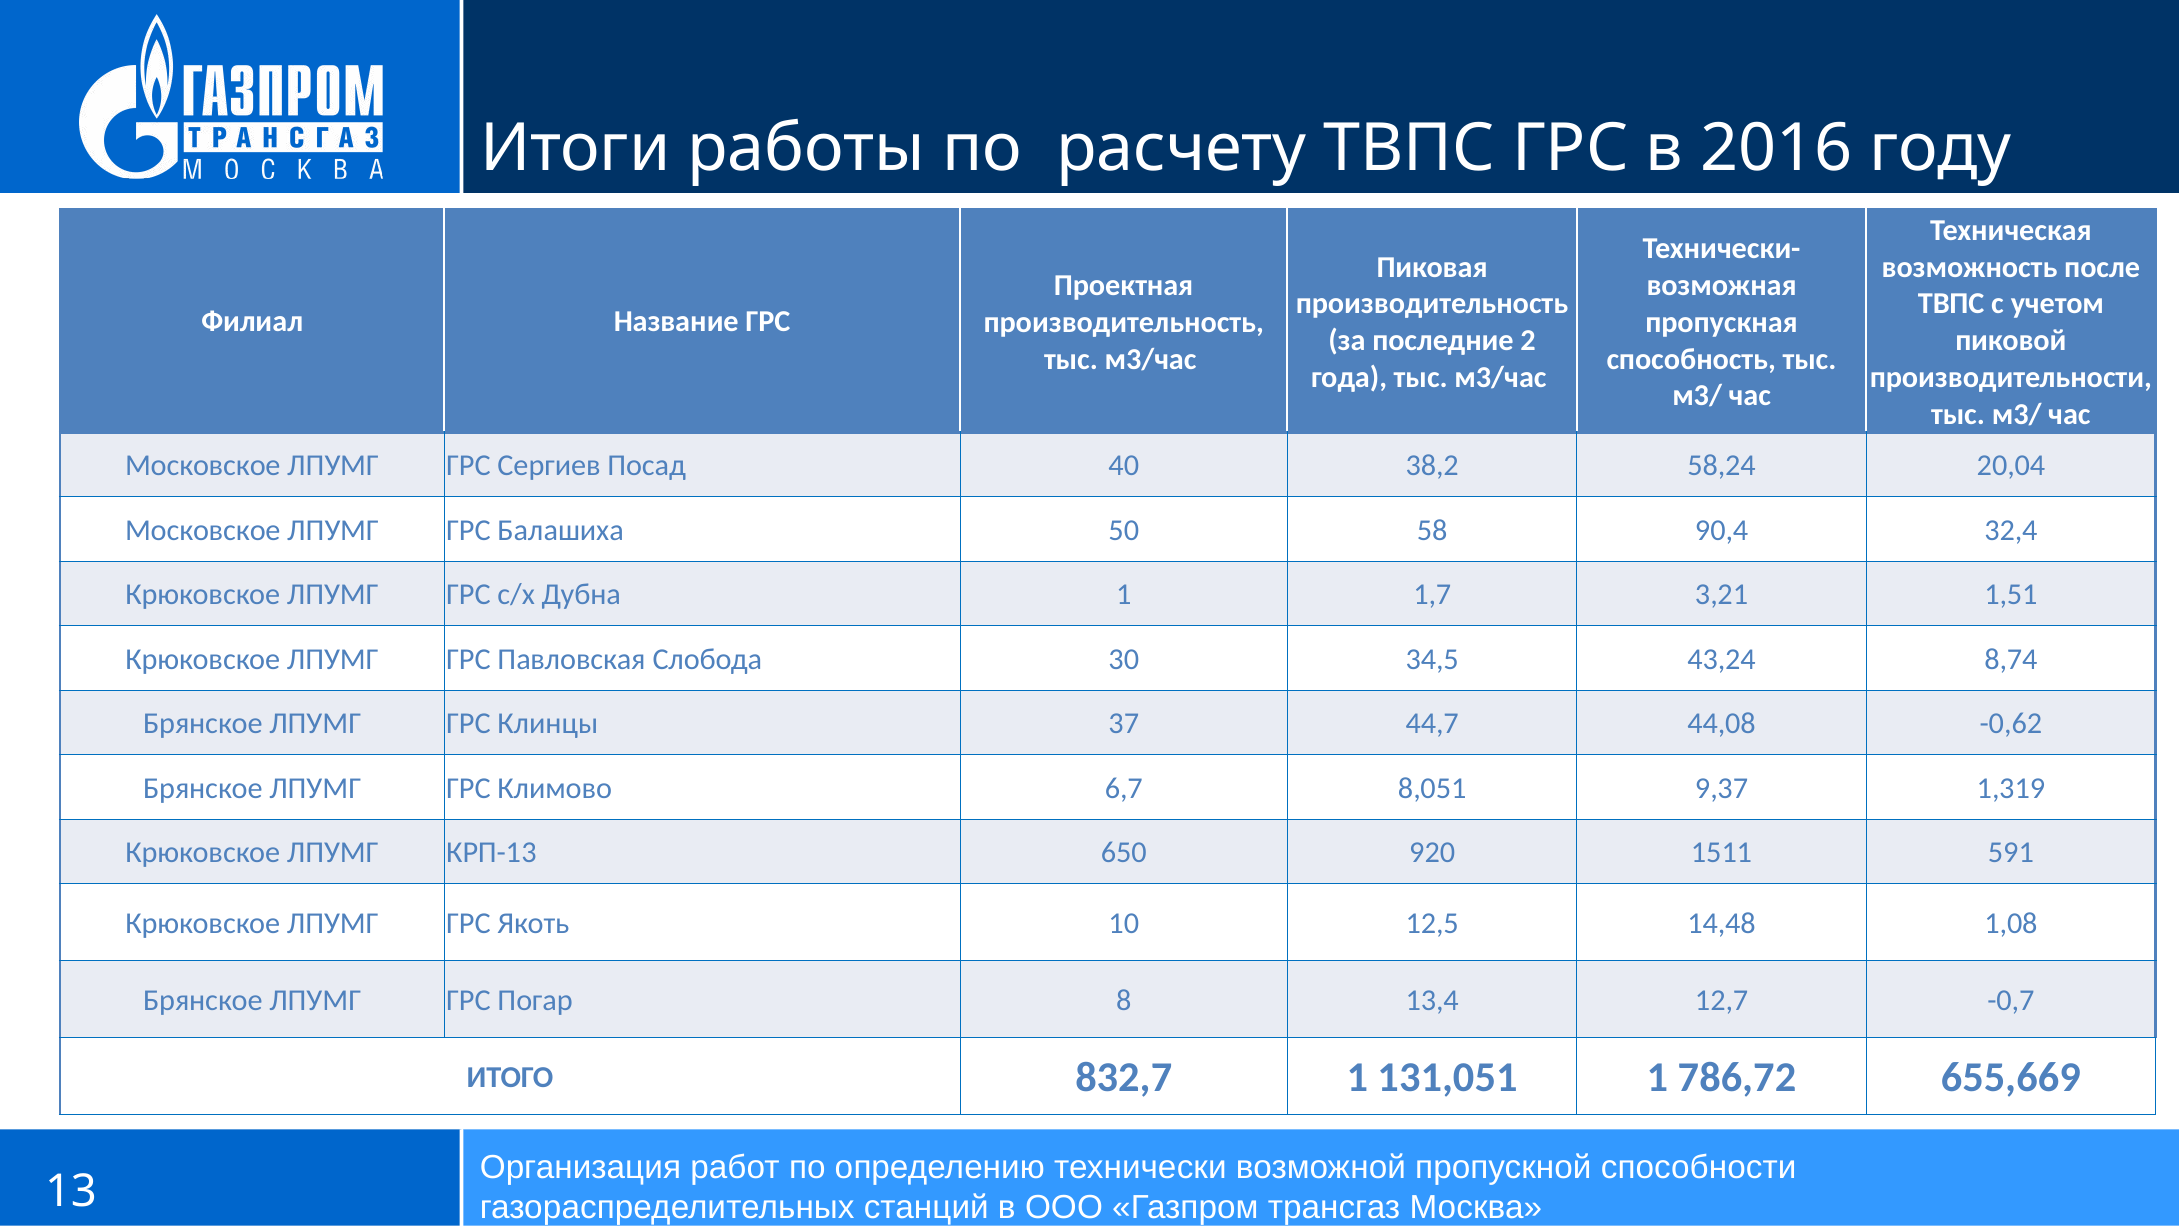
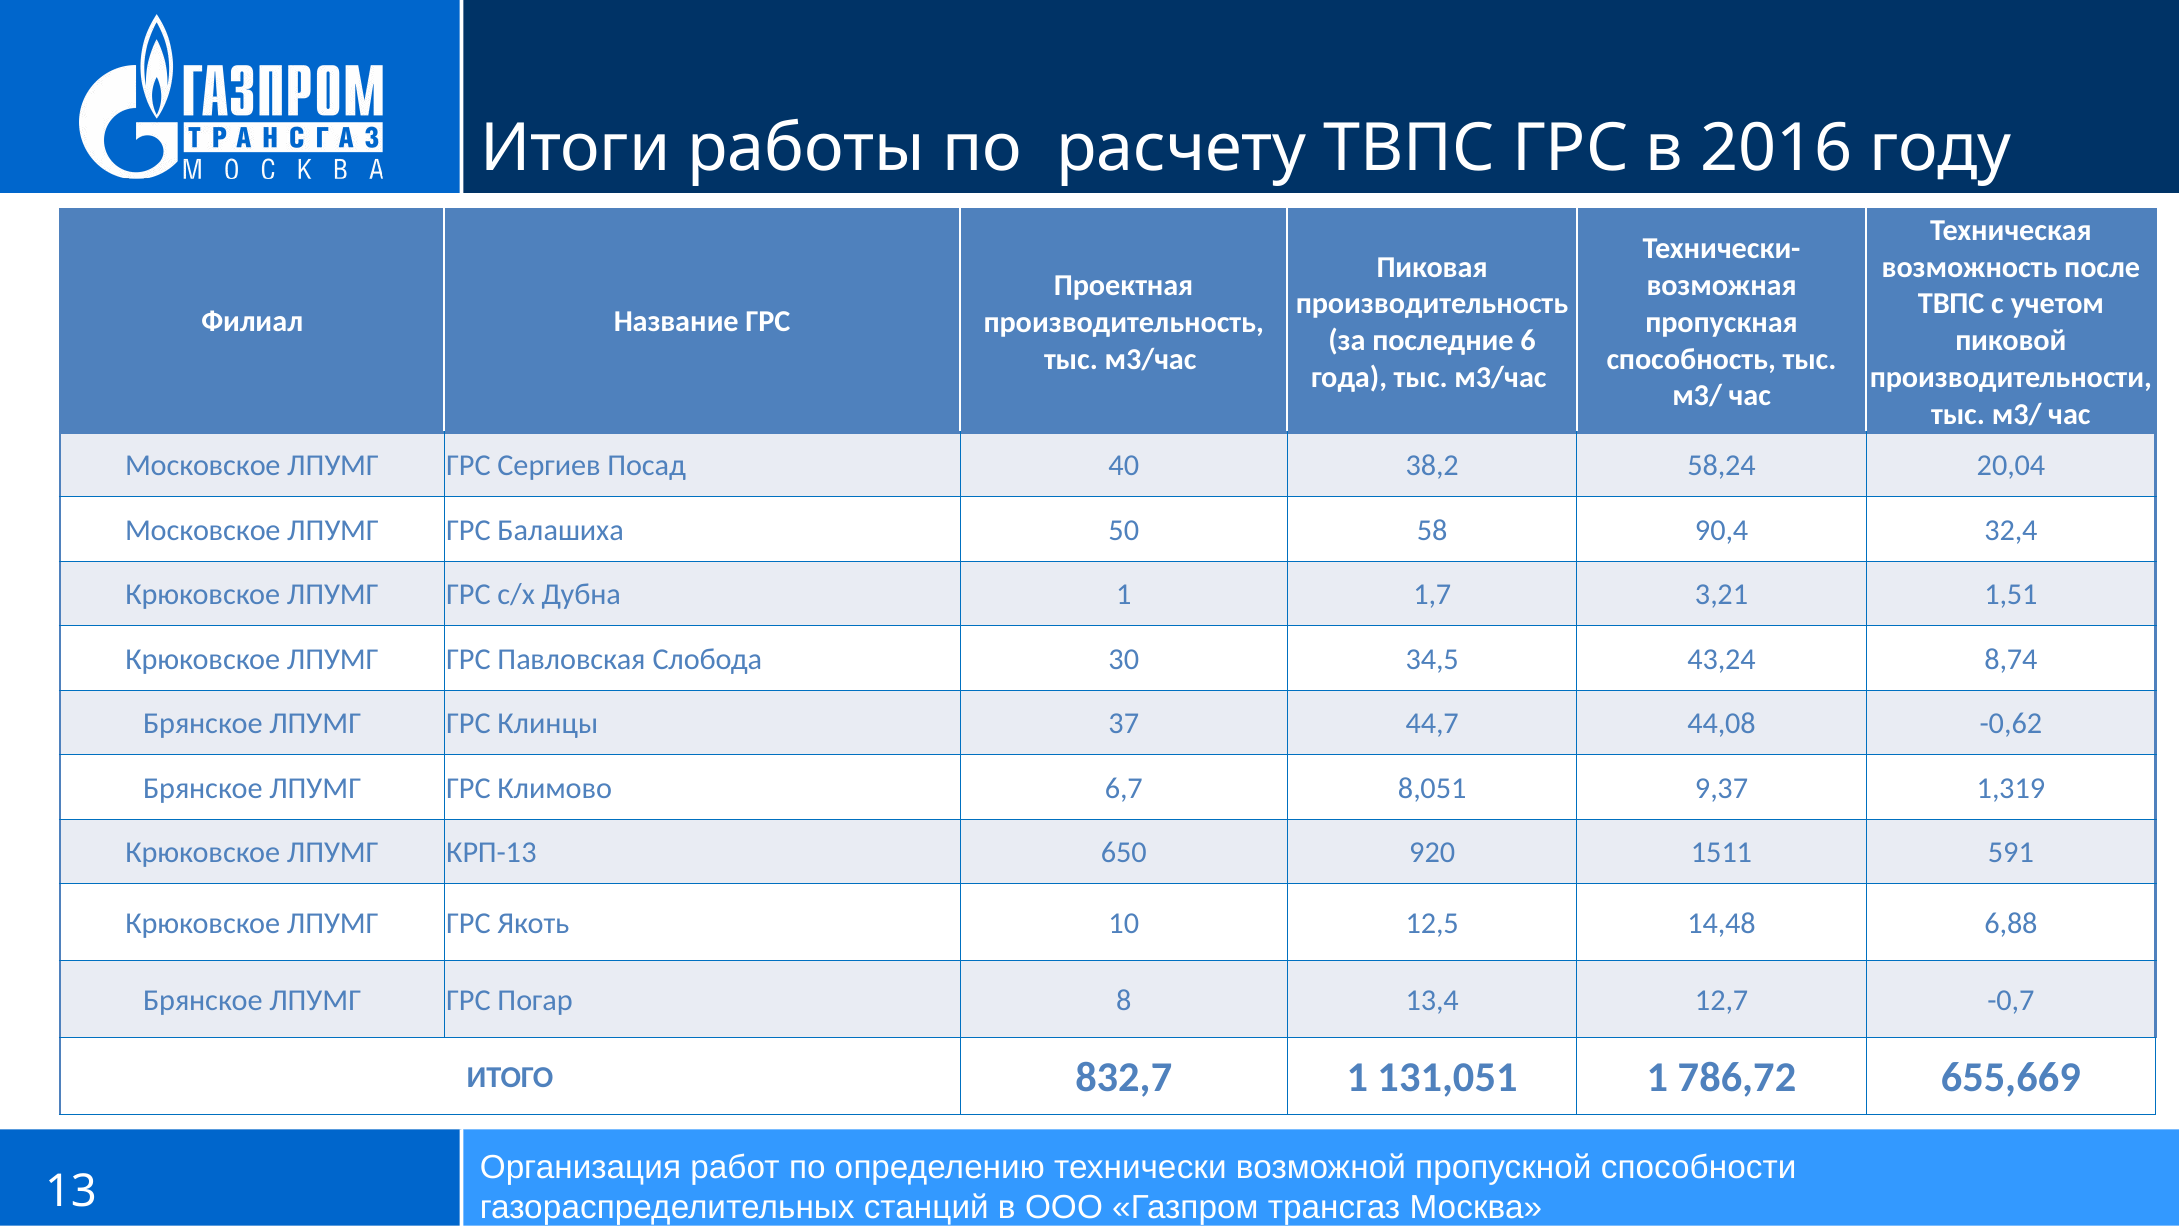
2: 2 -> 6
1,08: 1,08 -> 6,88
